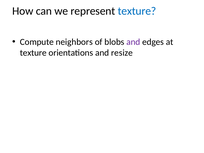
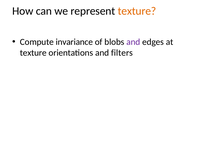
texture at (137, 11) colour: blue -> orange
neighbors: neighbors -> invariance
resize: resize -> filters
